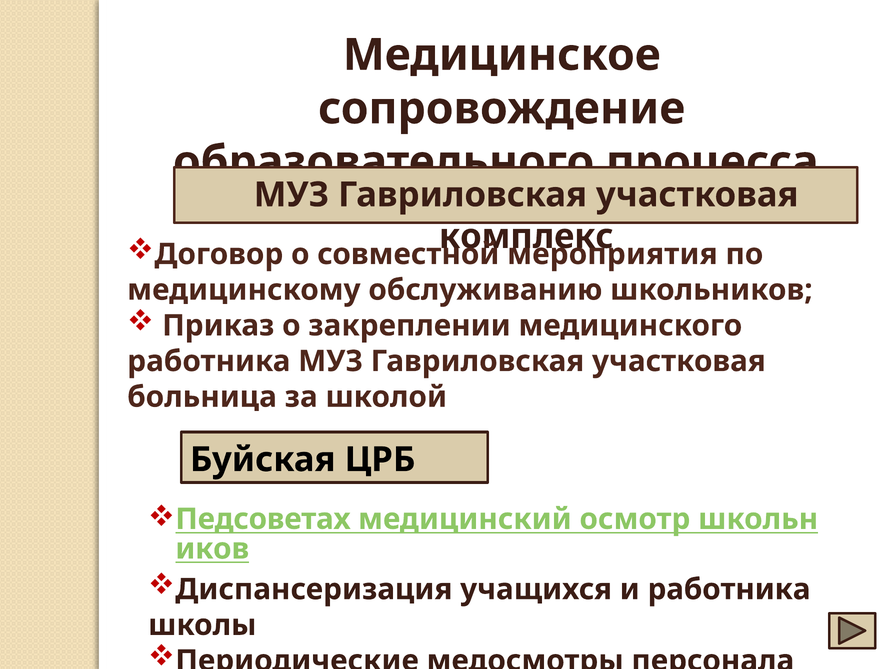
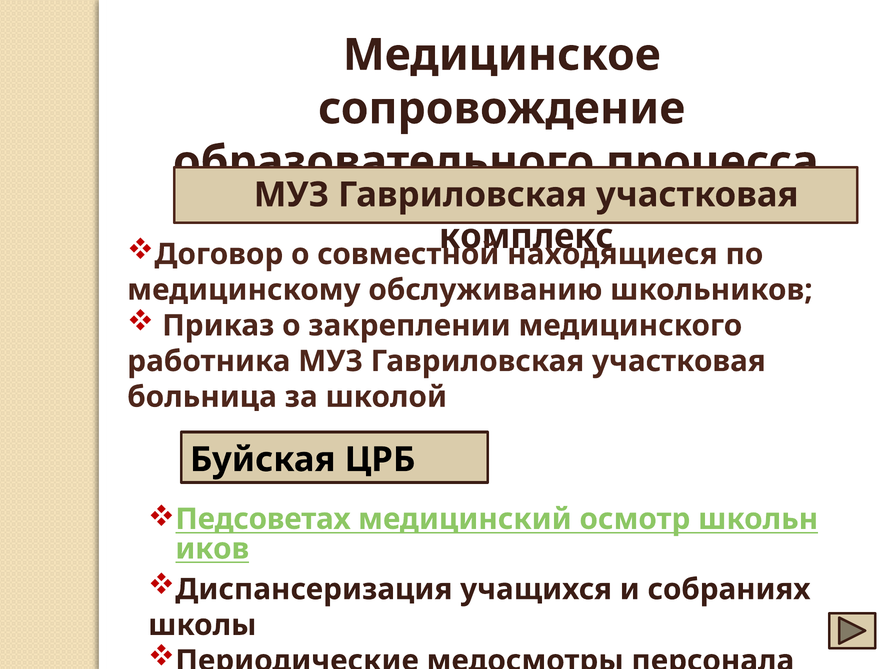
мероприятия: мероприятия -> находящиеся
и работника: работника -> собраниях
